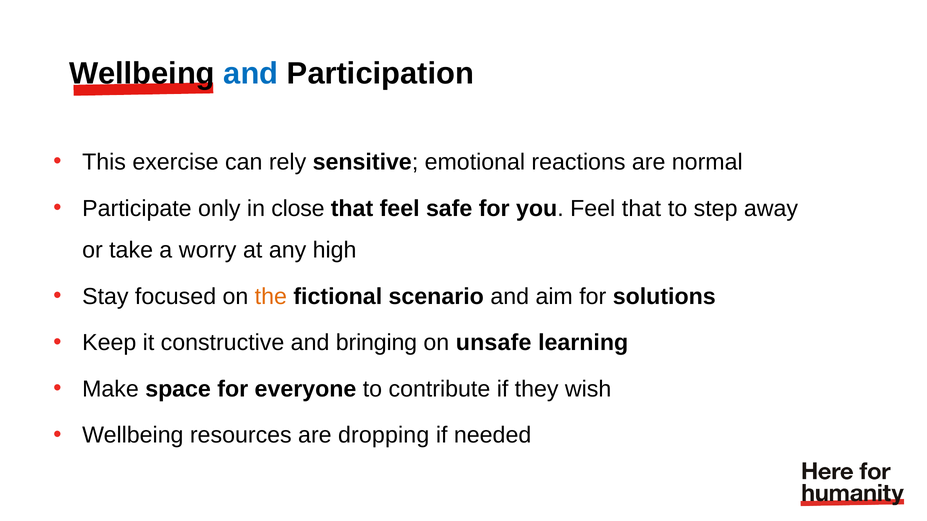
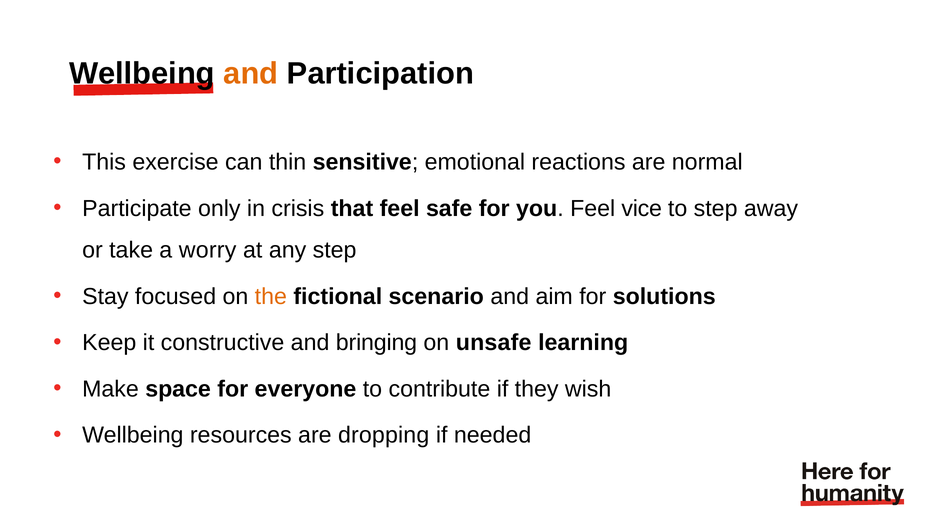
and at (251, 74) colour: blue -> orange
rely: rely -> thin
close: close -> crisis
Feel that: that -> vice
any high: high -> step
